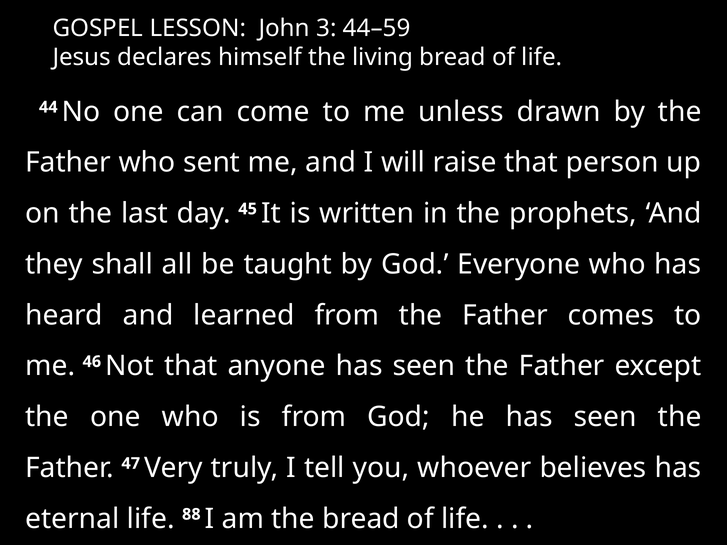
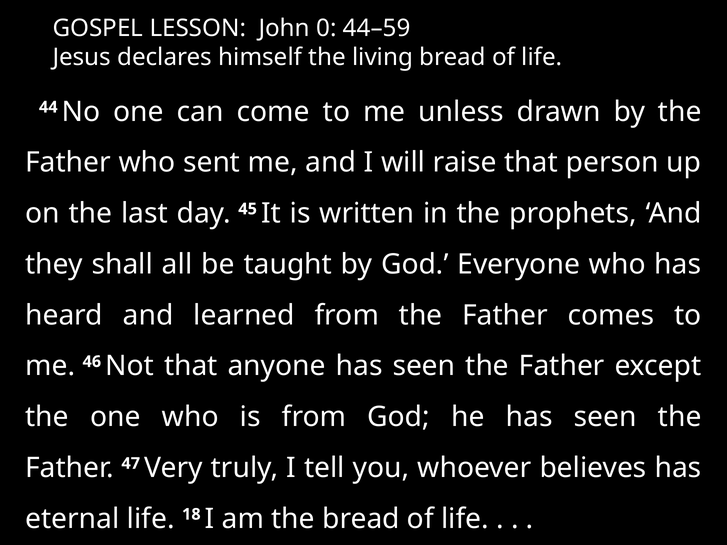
3: 3 -> 0
88: 88 -> 18
